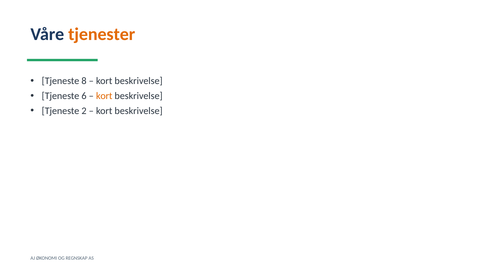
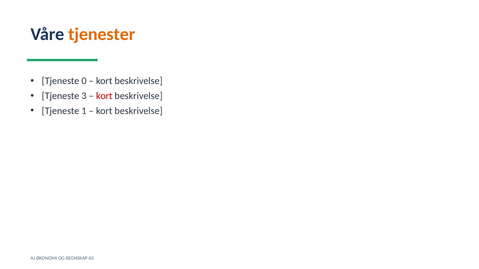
8: 8 -> 0
6: 6 -> 3
kort at (104, 96) colour: orange -> red
2: 2 -> 1
